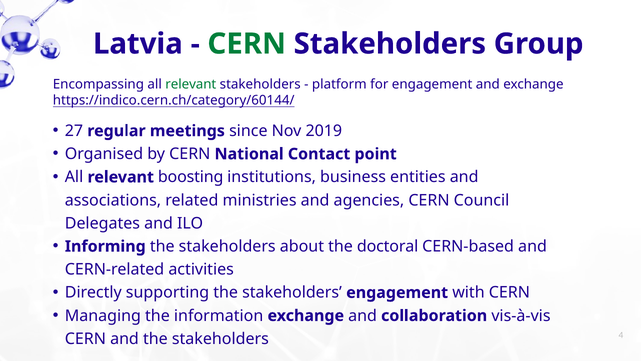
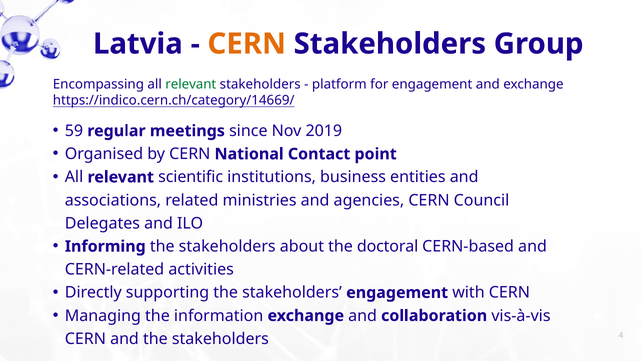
CERN at (247, 44) colour: green -> orange
https://indico.cern.ch/category/60144/: https://indico.cern.ch/category/60144/ -> https://indico.cern.ch/category/14669/
27: 27 -> 59
boosting: boosting -> scientific
